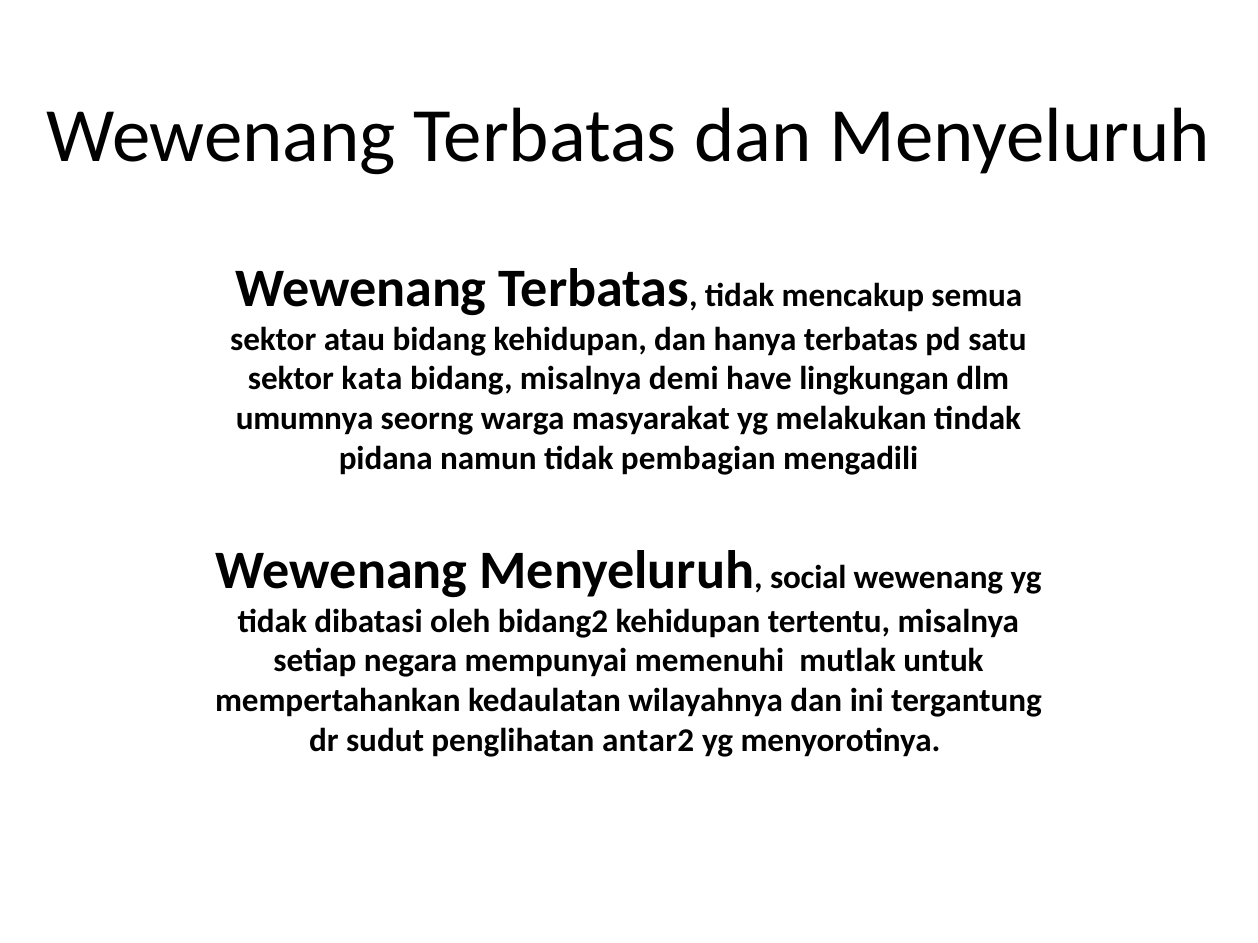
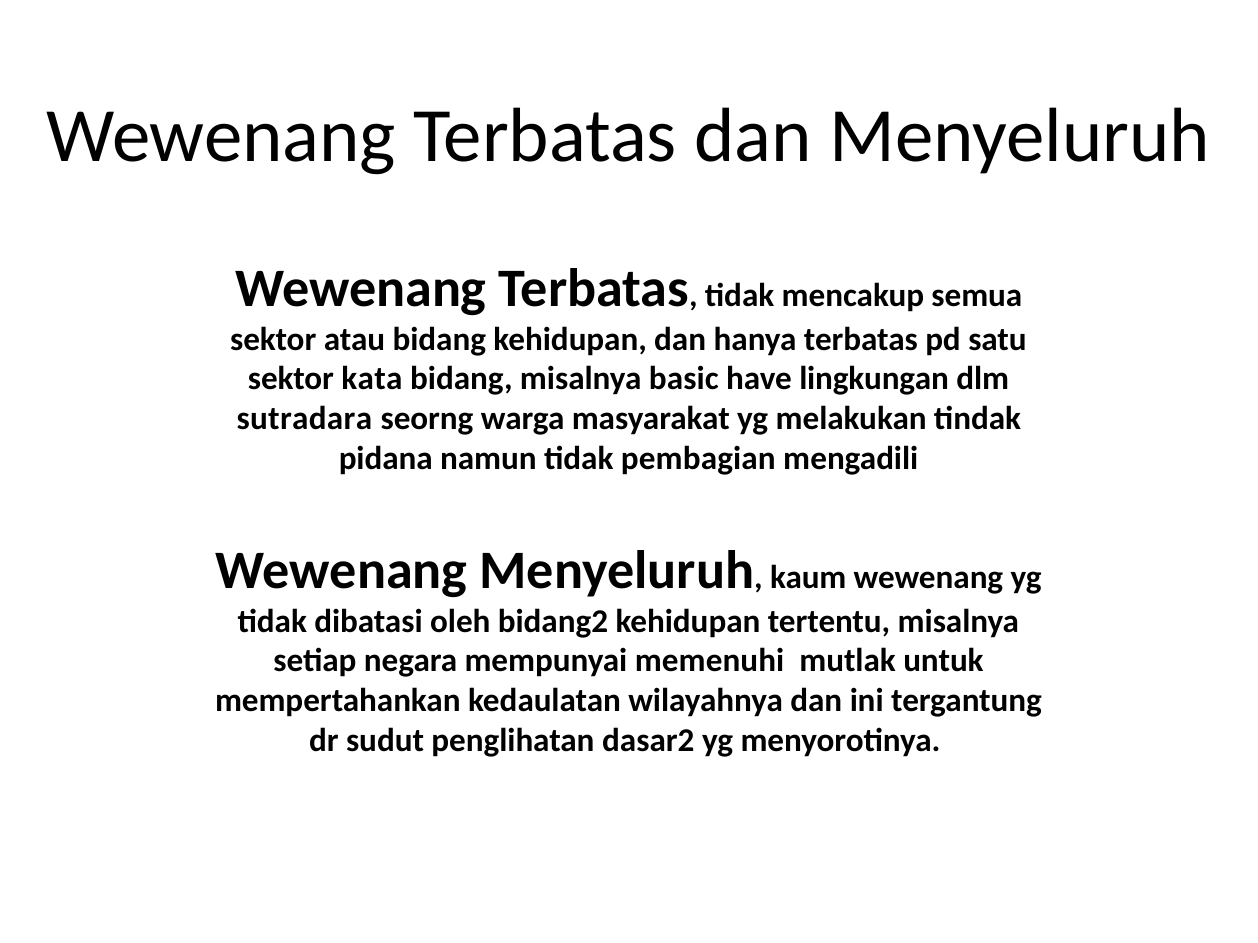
demi: demi -> basic
umumnya: umumnya -> sutradara
social: social -> kaum
antar2: antar2 -> dasar2
